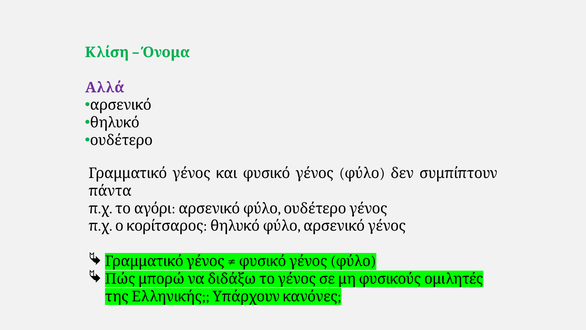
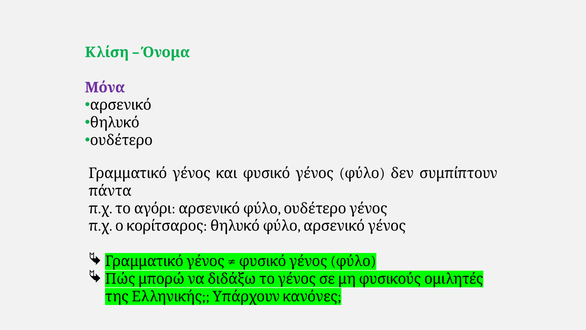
Αλλά: Αλλά -> Μόνα
